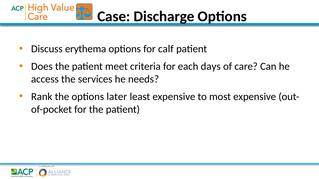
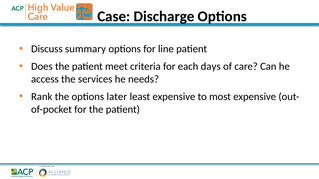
erythema: erythema -> summary
calf: calf -> line
